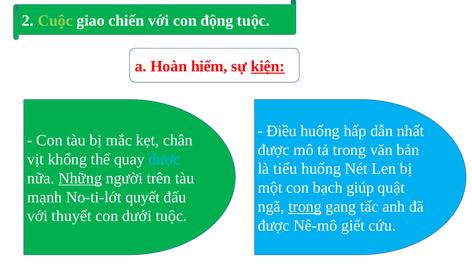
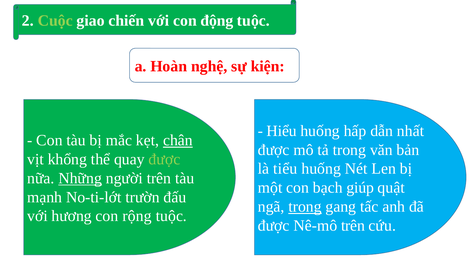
hiểm: hiểm -> nghệ
kiện underline: present -> none
Điều: Điều -> Hiểu
chân underline: none -> present
được at (164, 159) colour: light blue -> light green
quyết: quyết -> trườn
thuyết: thuyết -> hương
dưới: dưới -> rộng
Nê-mô giết: giết -> trên
